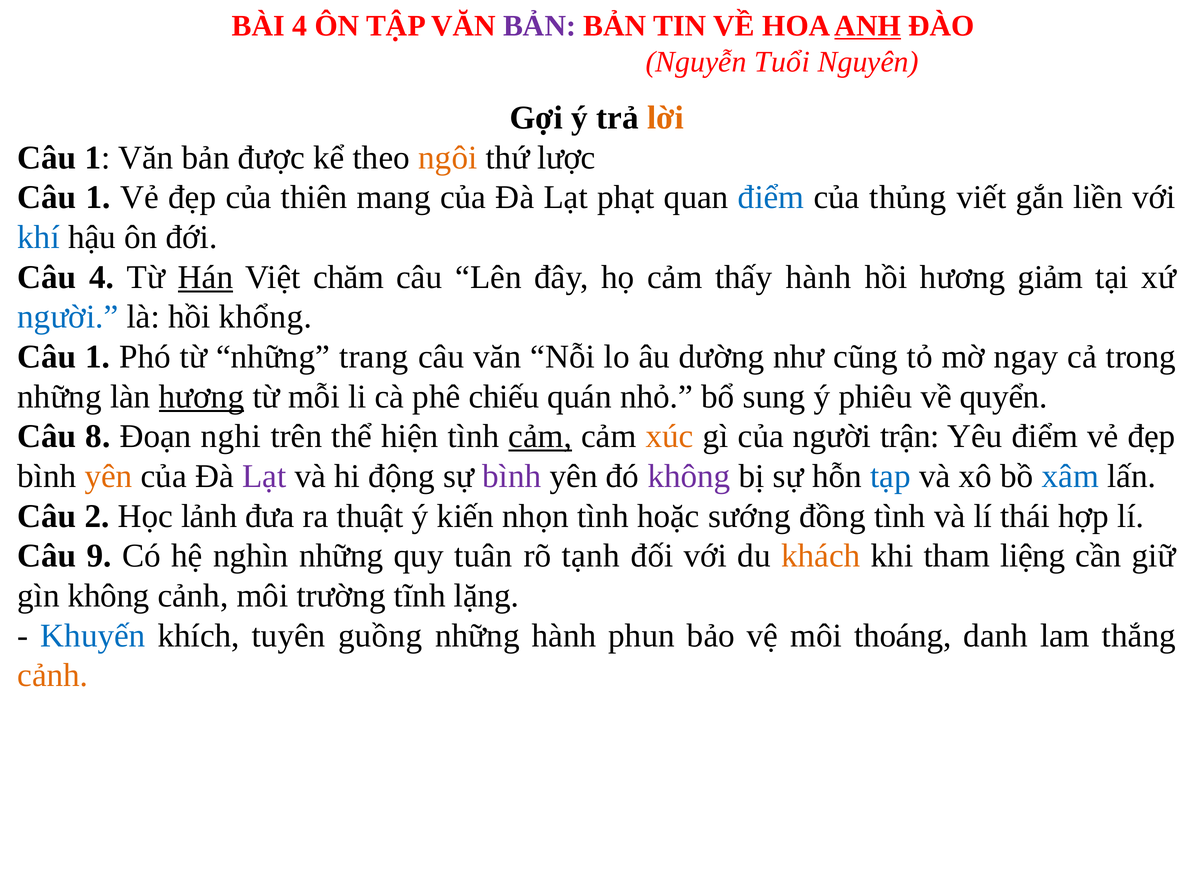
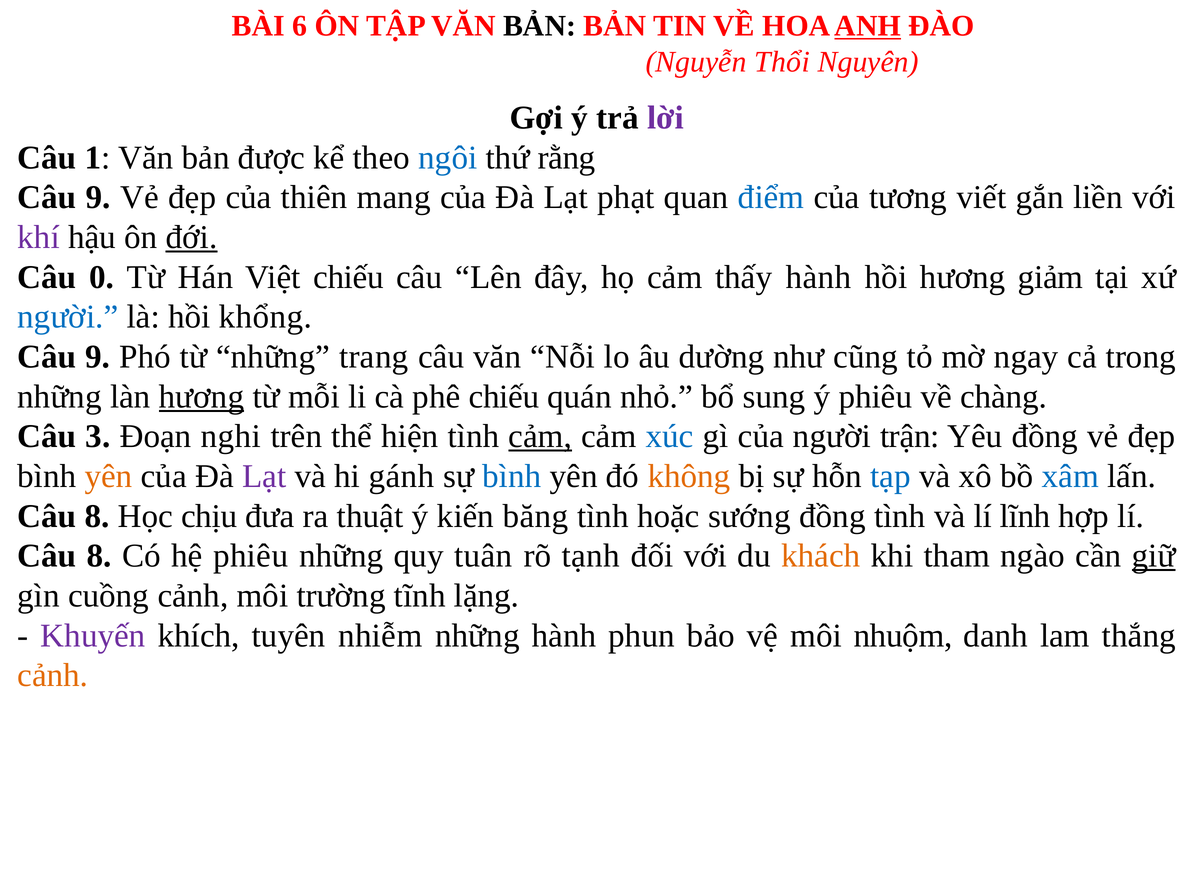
BÀI 4: 4 -> 6
BẢN at (540, 26) colour: purple -> black
Tuổi: Tuổi -> Thổi
lời colour: orange -> purple
ngôi colour: orange -> blue
lược: lược -> rằng
1 at (98, 197): 1 -> 9
thủng: thủng -> tương
khí colour: blue -> purple
đới underline: none -> present
Câu 4: 4 -> 0
Hán underline: present -> none
Việt chăm: chăm -> chiếu
1 at (98, 357): 1 -> 9
quyển: quyển -> chàng
8: 8 -> 3
xúc colour: orange -> blue
Yêu điểm: điểm -> đồng
động: động -> gánh
bình at (512, 476) colour: purple -> blue
không at (689, 476) colour: purple -> orange
2 at (97, 516): 2 -> 8
lảnh: lảnh -> chịu
nhọn: nhọn -> băng
thái: thái -> lĩnh
9 at (99, 556): 9 -> 8
hệ nghìn: nghìn -> phiêu
liệng: liệng -> ngào
giữ underline: none -> present
gìn không: không -> cuồng
Khuyến colour: blue -> purple
guồng: guồng -> nhiễm
thoáng: thoáng -> nhuộm
